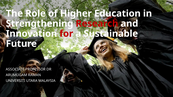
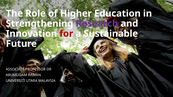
Research colour: red -> purple
